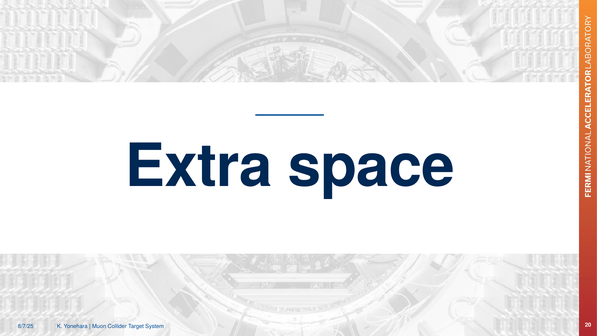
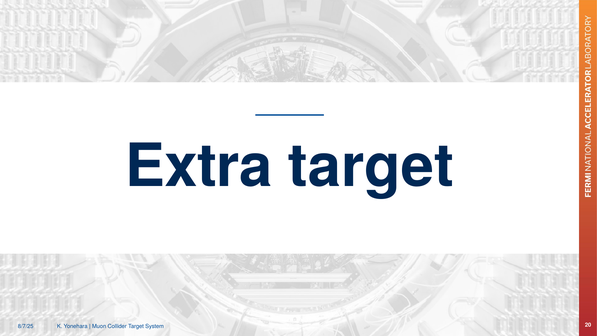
Extra space: space -> target
